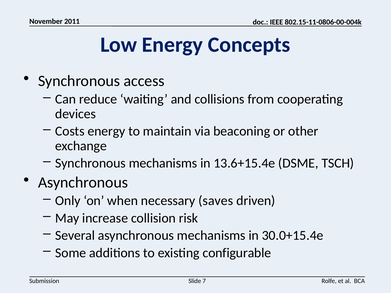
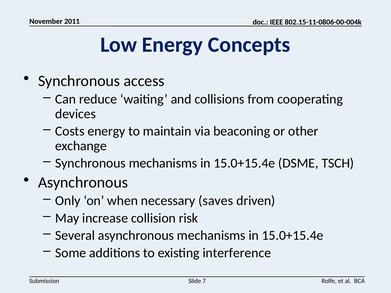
Synchronous mechanisms in 13.6+15.4e: 13.6+15.4e -> 15.0+15.4e
asynchronous mechanisms in 30.0+15.4e: 30.0+15.4e -> 15.0+15.4e
configurable: configurable -> interference
